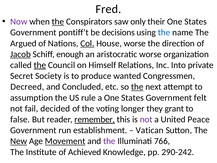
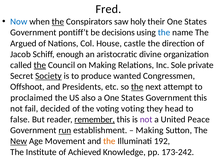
Now colour: purple -> blue
only: only -> holy
Col underline: present -> none
House worse: worse -> castle
Jacob underline: present -> none
aristocratic worse: worse -> divine
on Himself: Himself -> Making
Into: Into -> Sole
Society underline: none -> present
Decreed: Decreed -> Offshoot
Concluded: Concluded -> Presidents
assumption: assumption -> proclaimed
rule: rule -> also
Government felt: felt -> this
voting longer: longer -> voting
grant: grant -> head
run underline: none -> present
Vatican at (150, 130): Vatican -> Making
Movement underline: present -> none
the at (109, 141) colour: purple -> orange
766: 766 -> 192
290-242: 290-242 -> 173-242
